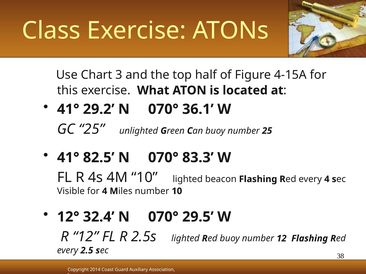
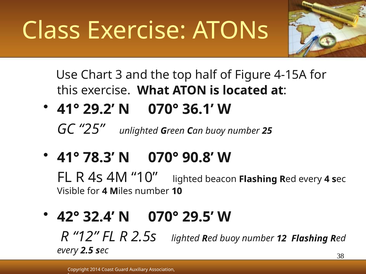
82.5: 82.5 -> 78.3
83.3: 83.3 -> 90.8
12°: 12° -> 42°
